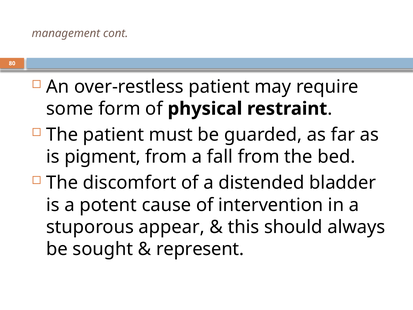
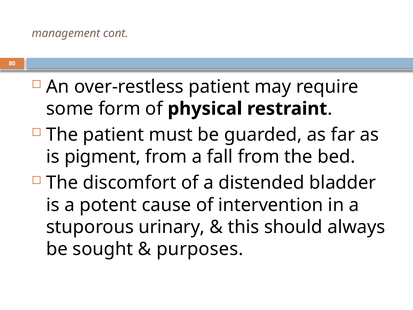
appear: appear -> urinary
represent: represent -> purposes
